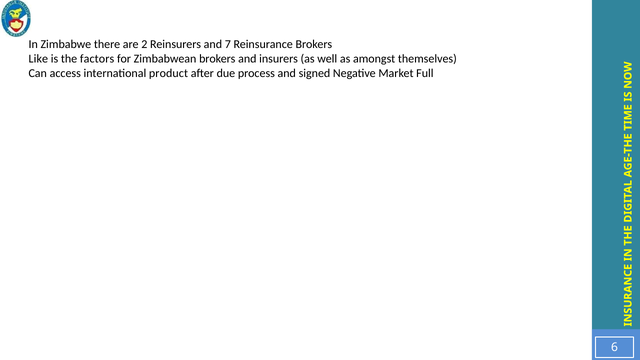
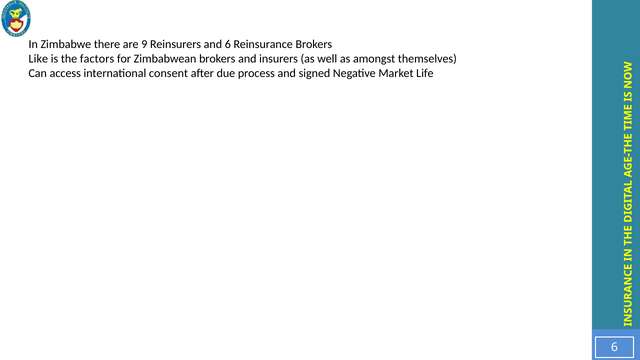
2: 2 -> 9
and 7: 7 -> 6
product: product -> consent
Full: Full -> Life
